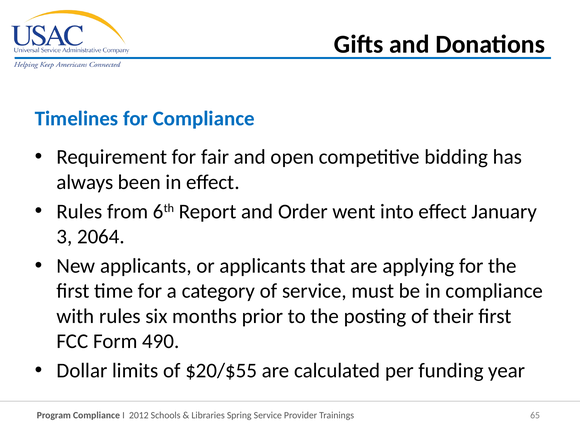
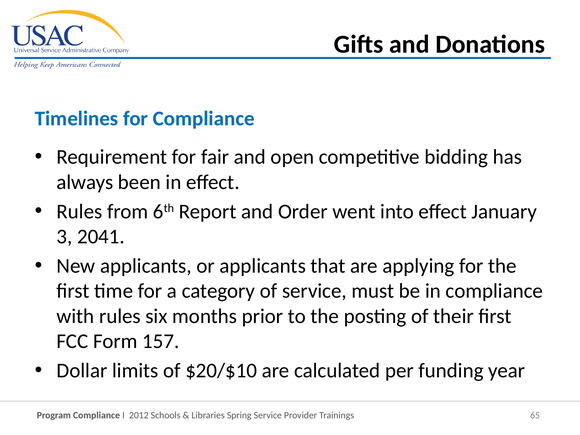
2064: 2064 -> 2041
490: 490 -> 157
$20/$55: $20/$55 -> $20/$10
